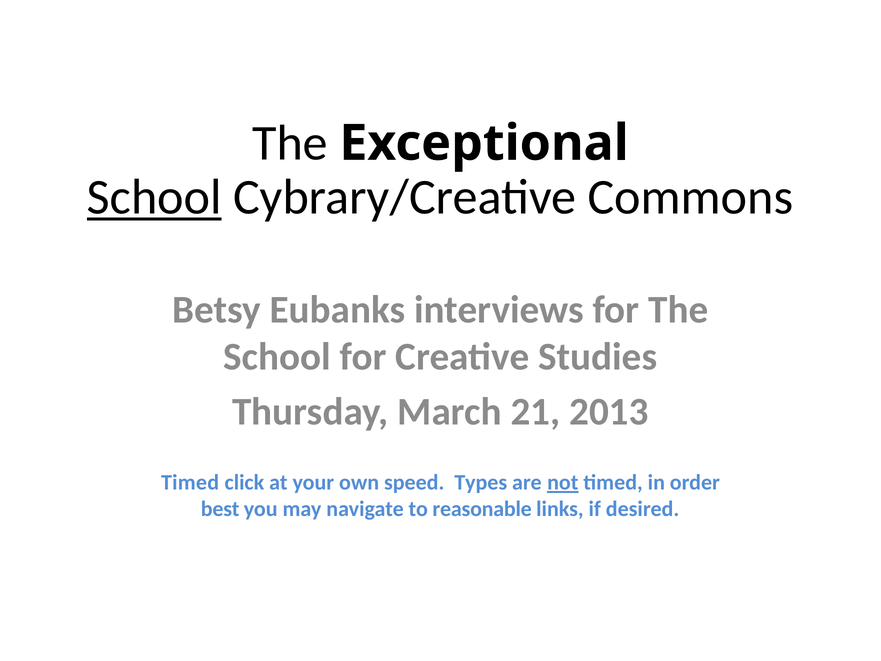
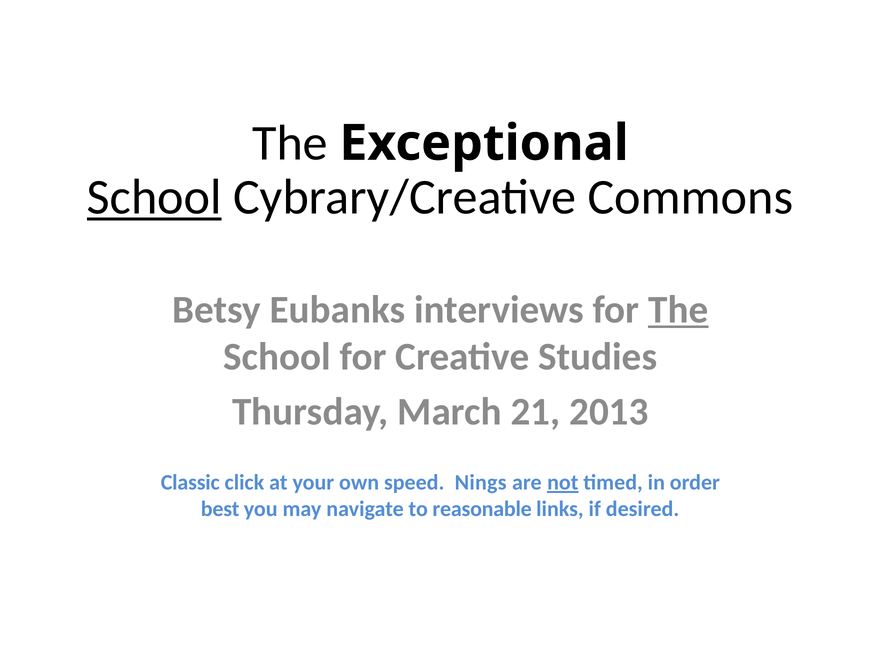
The at (678, 310) underline: none -> present
Timed at (190, 482): Timed -> Classic
Types: Types -> Nings
